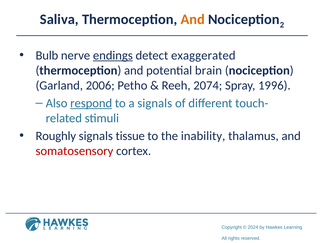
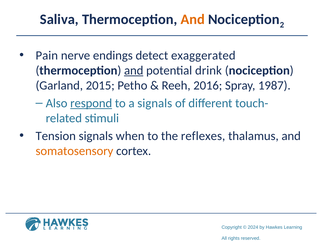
Bulb: Bulb -> Pain
endings underline: present -> none
and at (134, 70) underline: none -> present
brain: brain -> drink
2006: 2006 -> 2015
2074: 2074 -> 2016
1996: 1996 -> 1987
Roughly: Roughly -> Tension
tissue: tissue -> when
inability: inability -> reflexes
somatosensory colour: red -> orange
